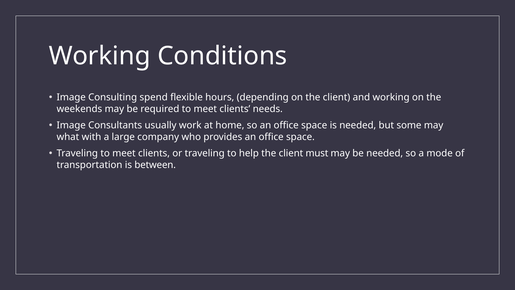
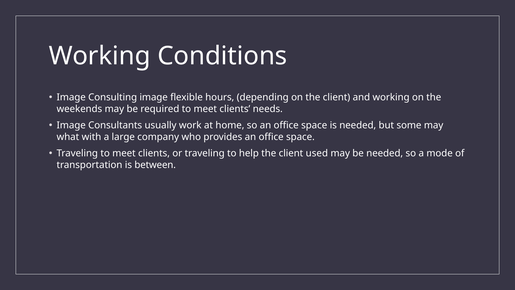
Consulting spend: spend -> image
must: must -> used
